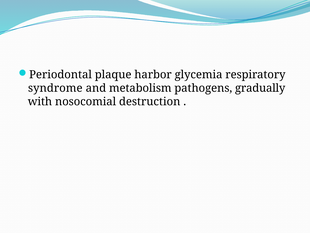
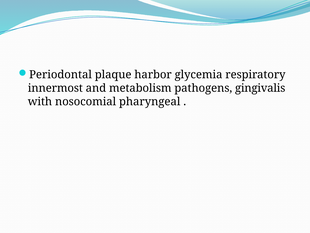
syndrome: syndrome -> innermost
gradually: gradually -> gingivalis
destruction: destruction -> pharyngeal
